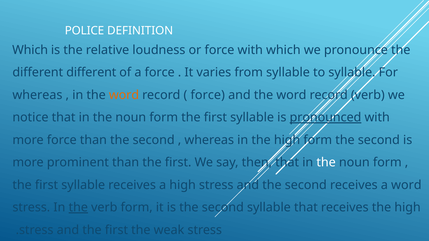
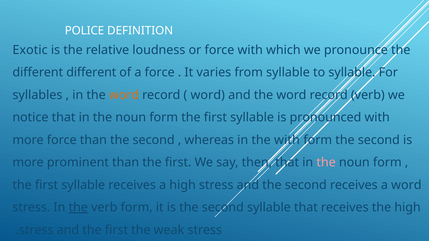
Which at (30, 50): Which -> Exotic
whereas at (37, 95): whereas -> syllables
force at (208, 95): force -> word
pronounced underline: present -> none
in the high: high -> with
the at (326, 163) colour: white -> pink
